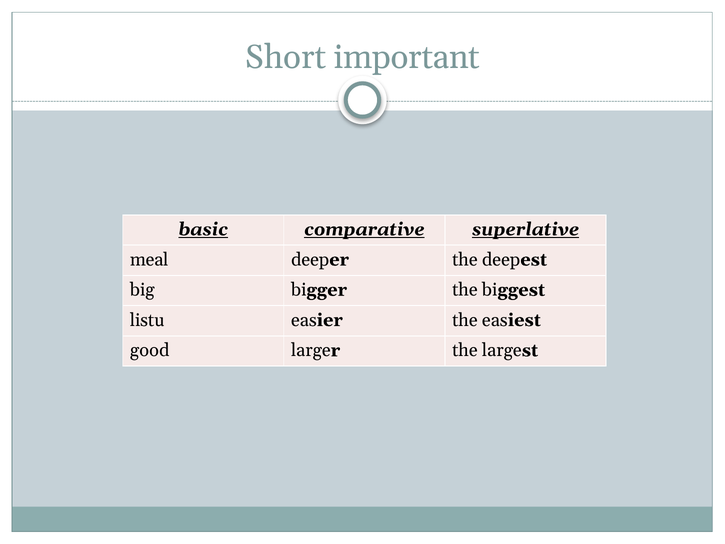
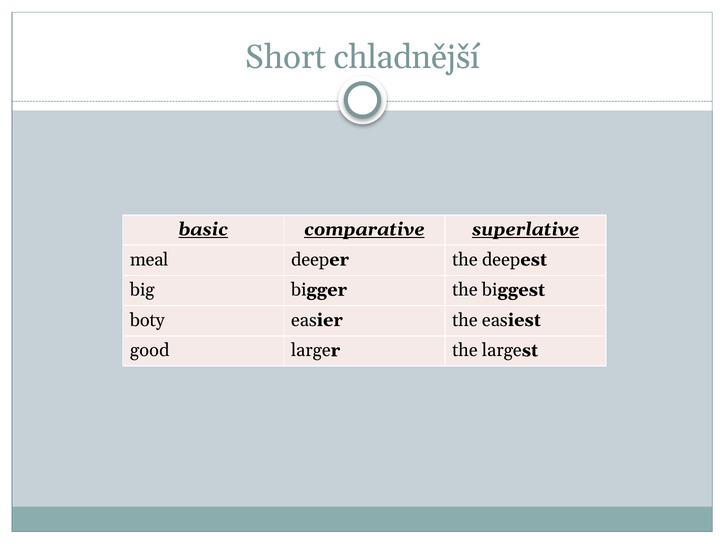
important: important -> chladnější
listu: listu -> boty
